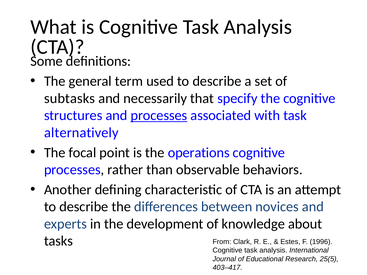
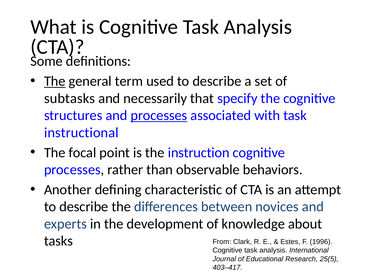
The at (55, 81) underline: none -> present
alternatively: alternatively -> instructional
operations: operations -> instruction
